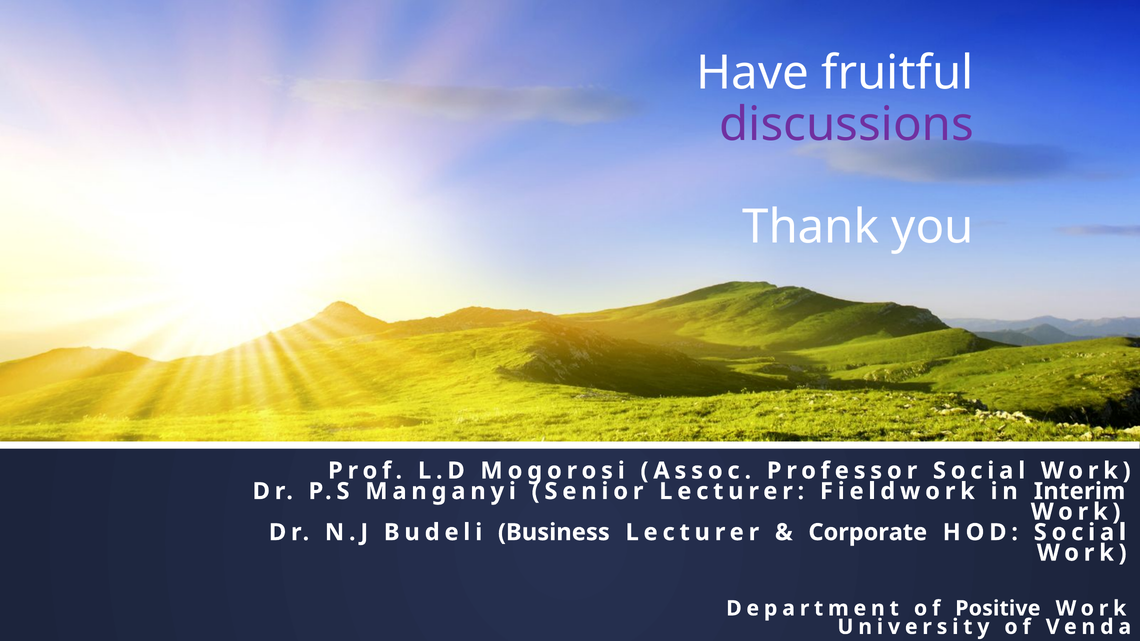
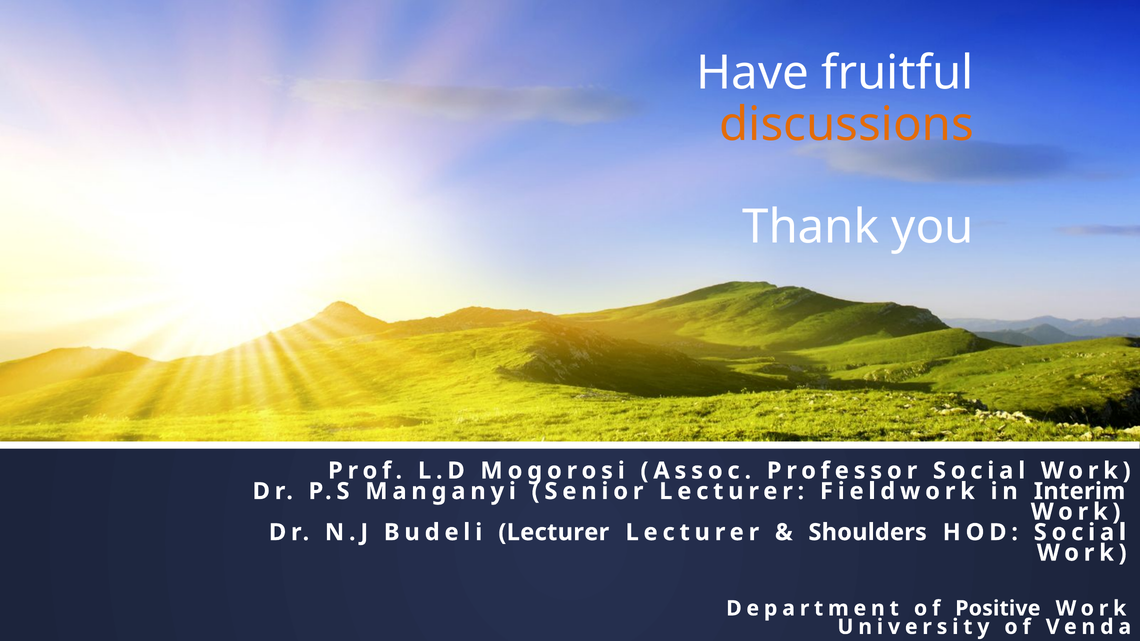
discussions colour: purple -> orange
Budeli Business: Business -> Lecturer
Corporate: Corporate -> Shoulders
